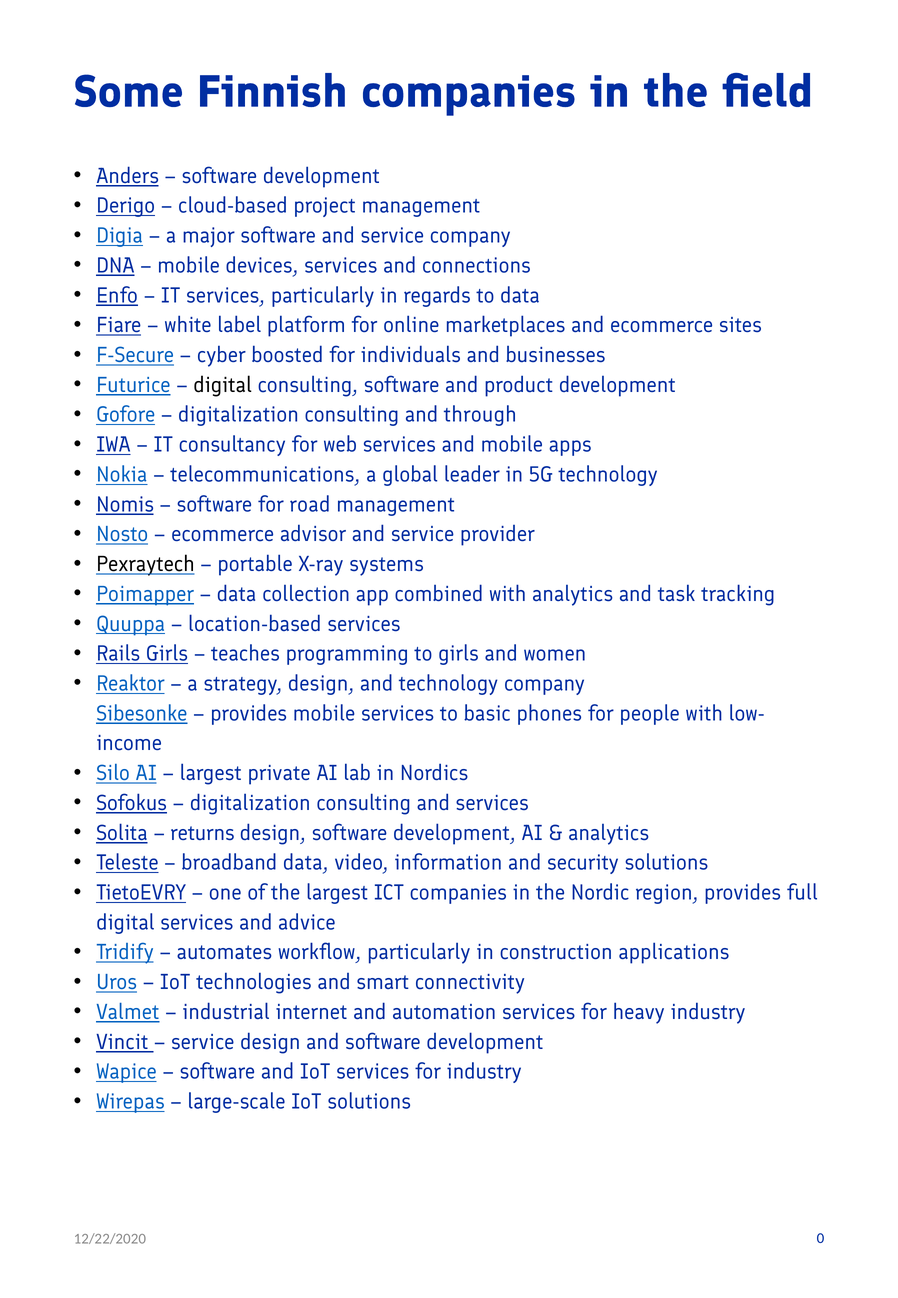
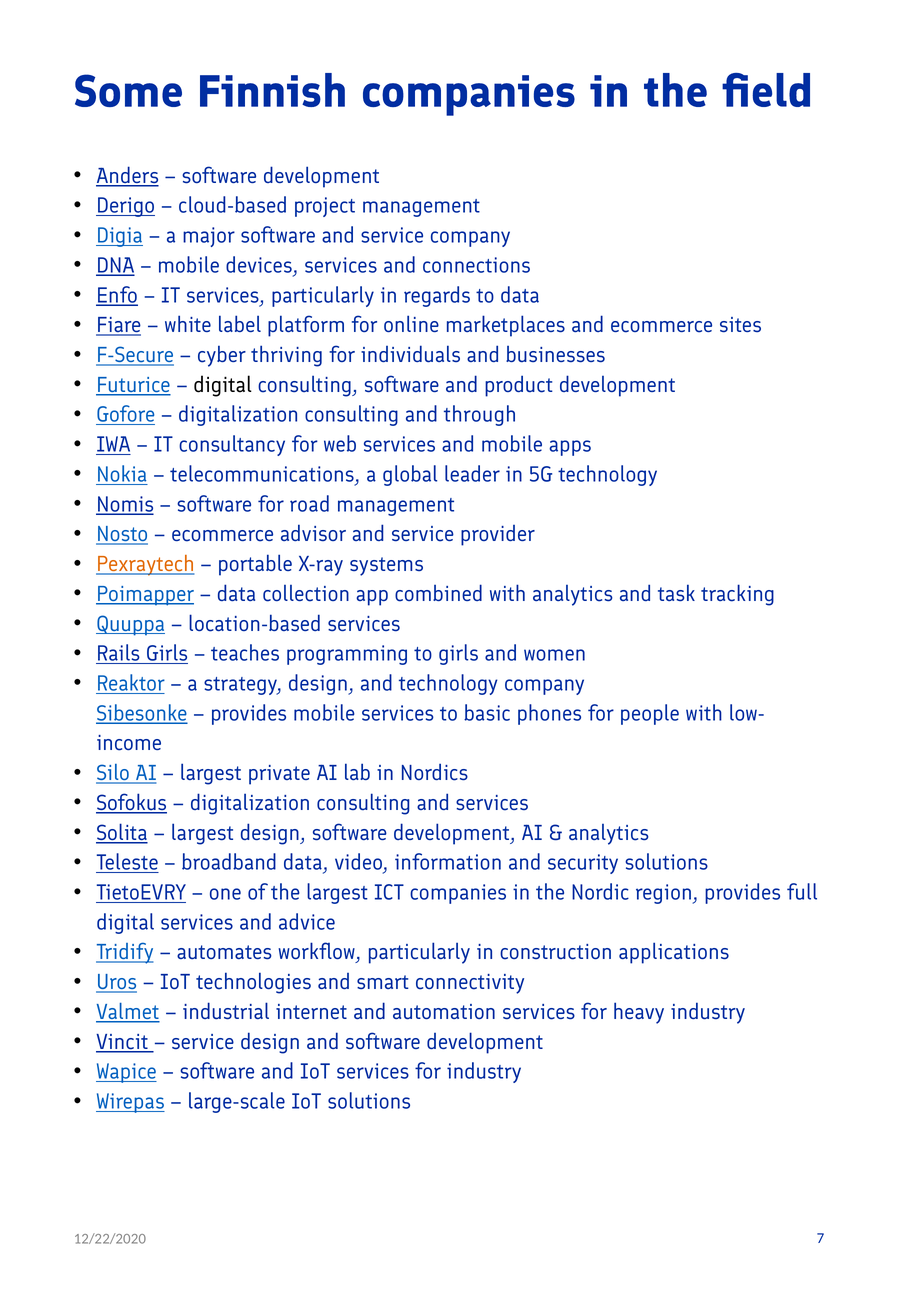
boosted: boosted -> thriving
Pexraytech colour: black -> orange
returns at (202, 832): returns -> largest
0: 0 -> 7
